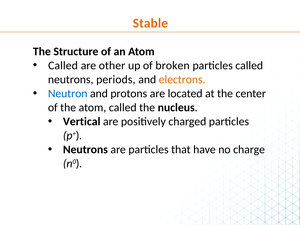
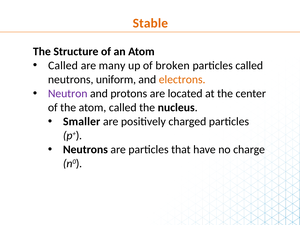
other: other -> many
periods: periods -> uniform
Neutron colour: blue -> purple
Vertical: Vertical -> Smaller
